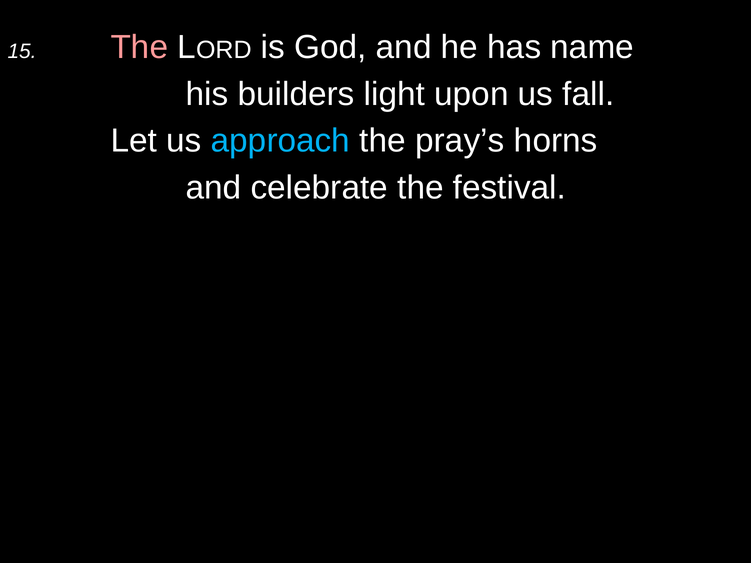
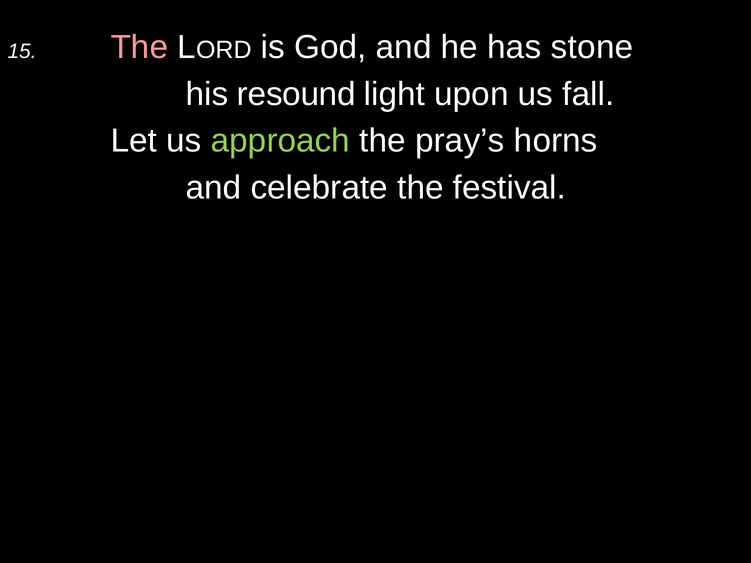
name: name -> stone
builders: builders -> resound
approach colour: light blue -> light green
